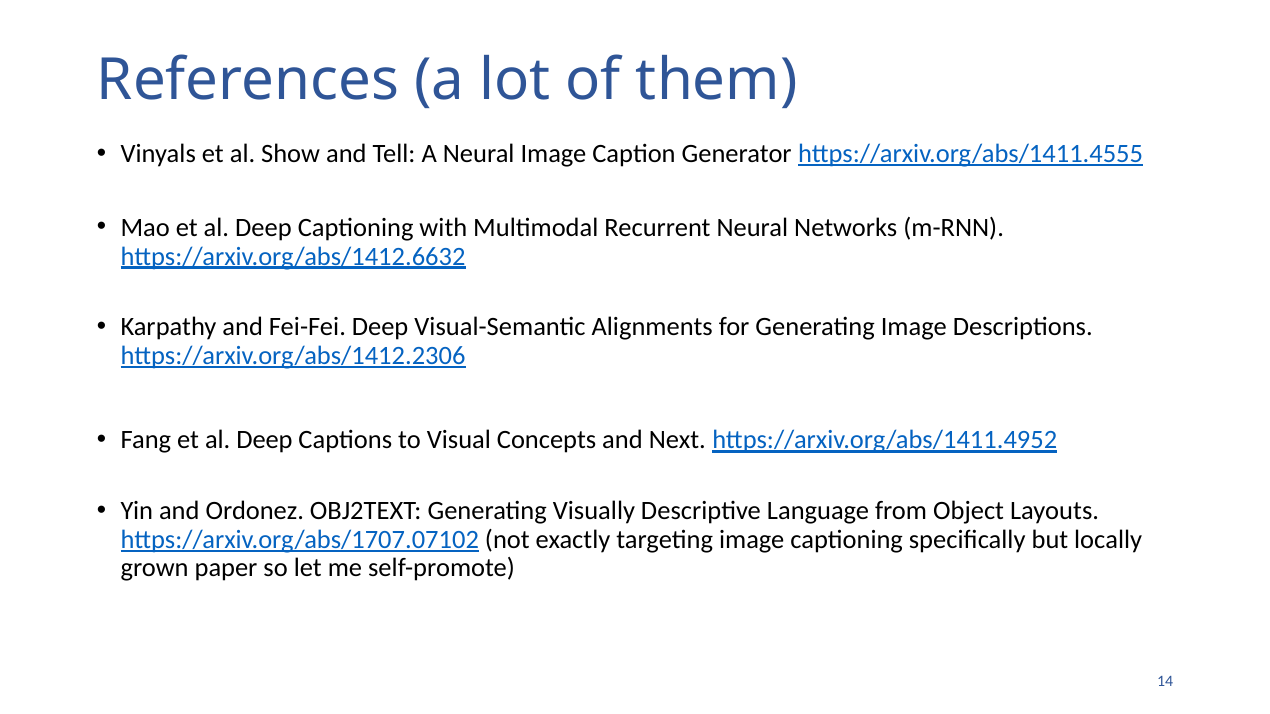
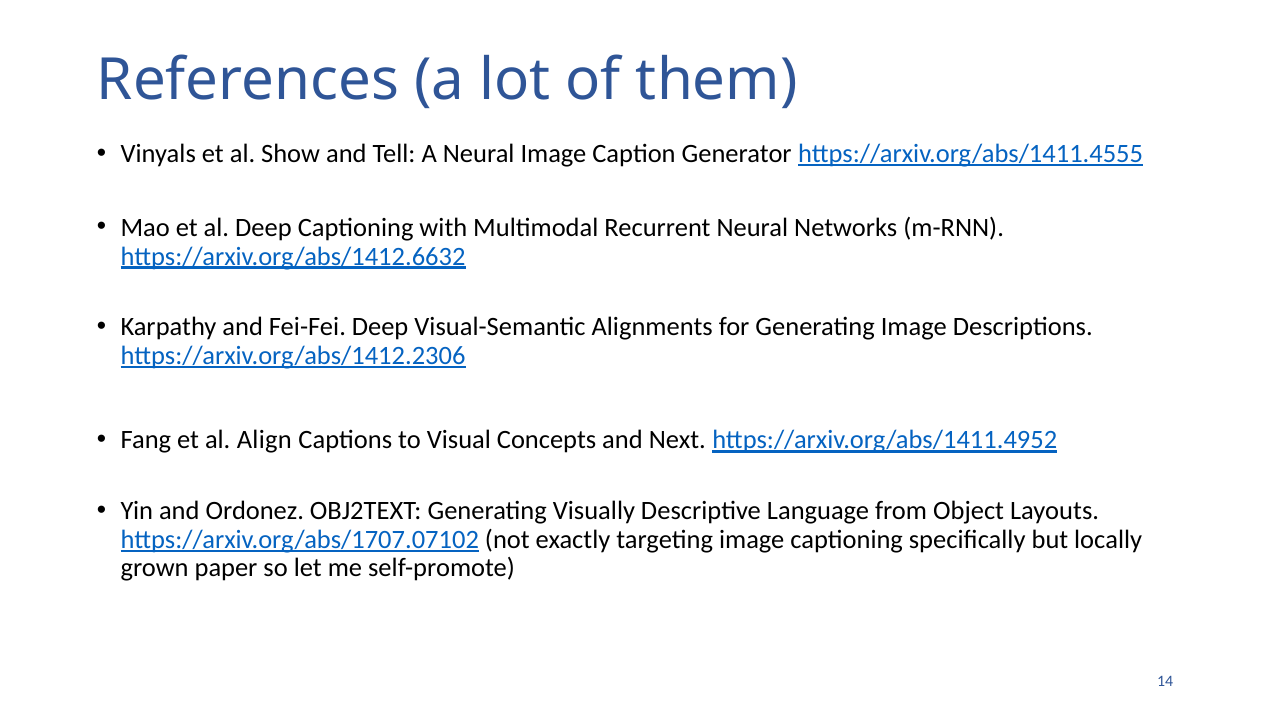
Fang et al Deep: Deep -> Align
